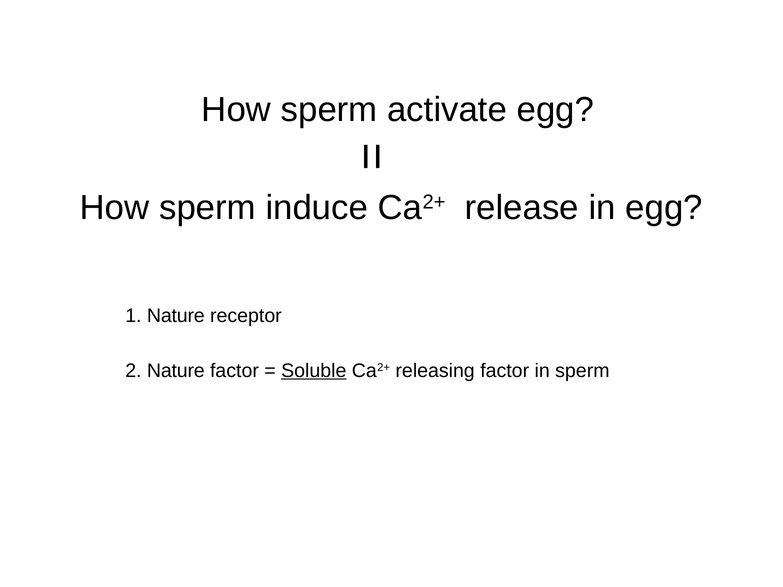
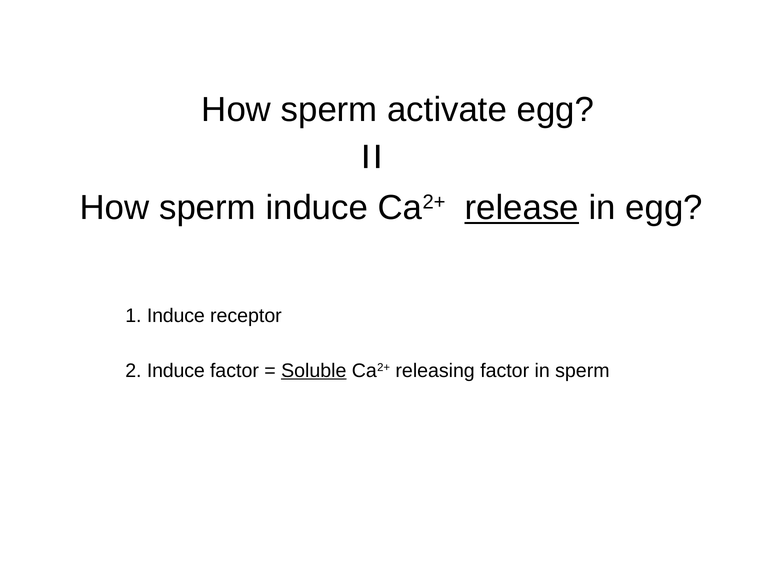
release underline: none -> present
1 Nature: Nature -> Induce
2 Nature: Nature -> Induce
